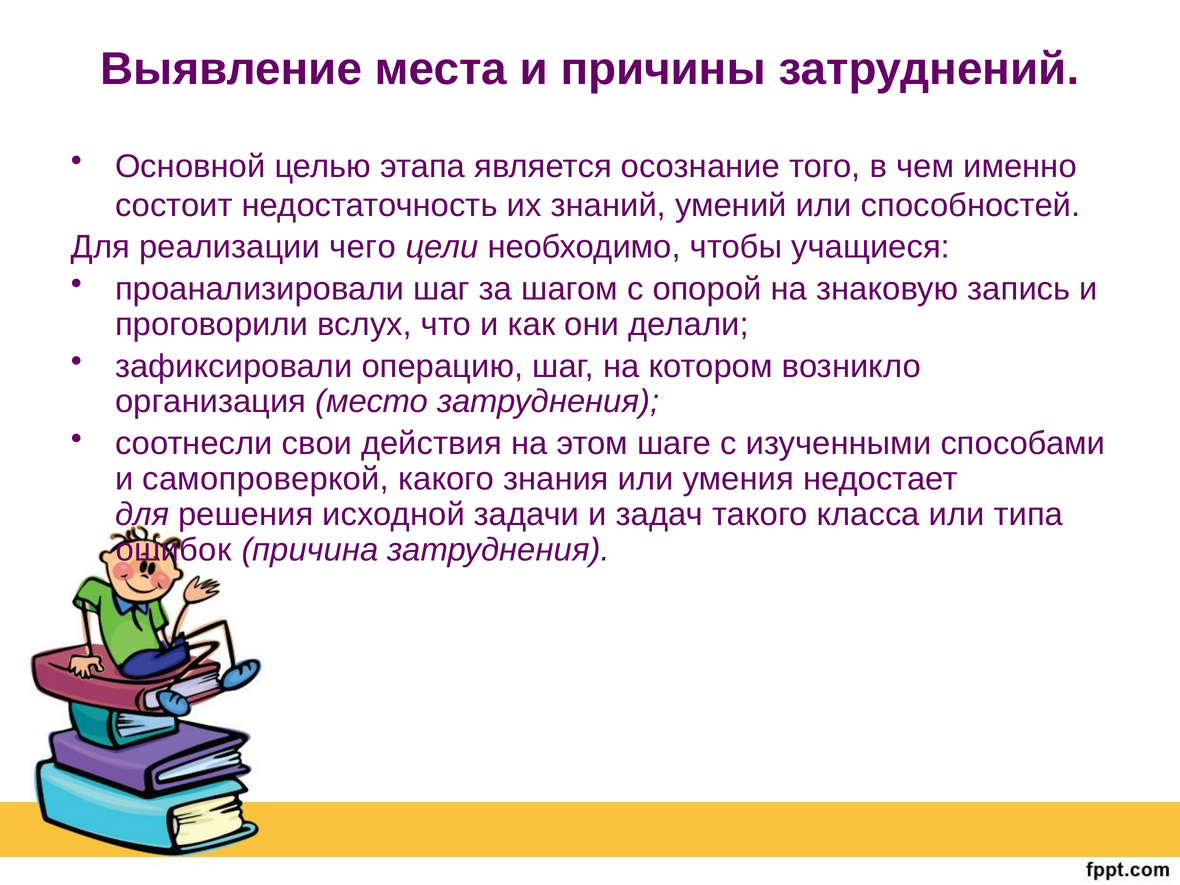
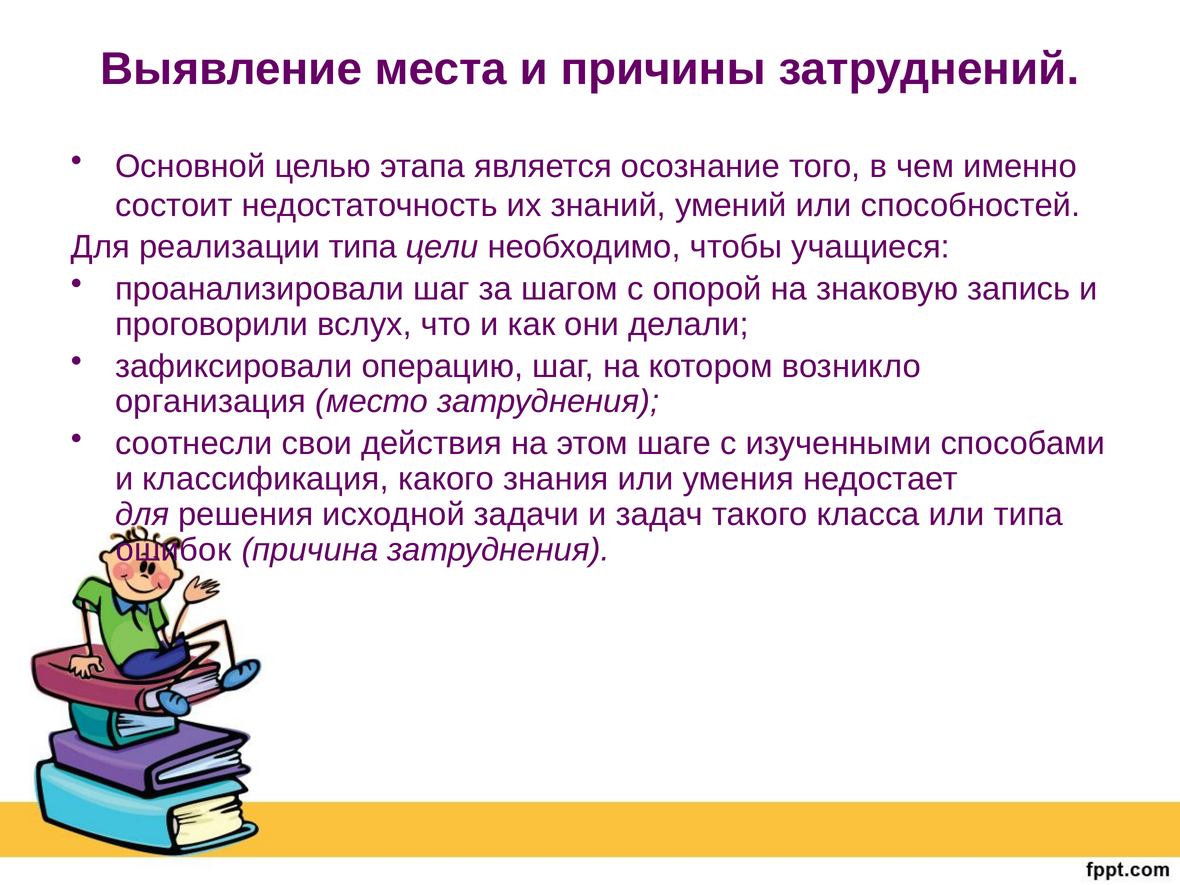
реализации чего: чего -> типа
самопроверкой: самопроверкой -> классификация
